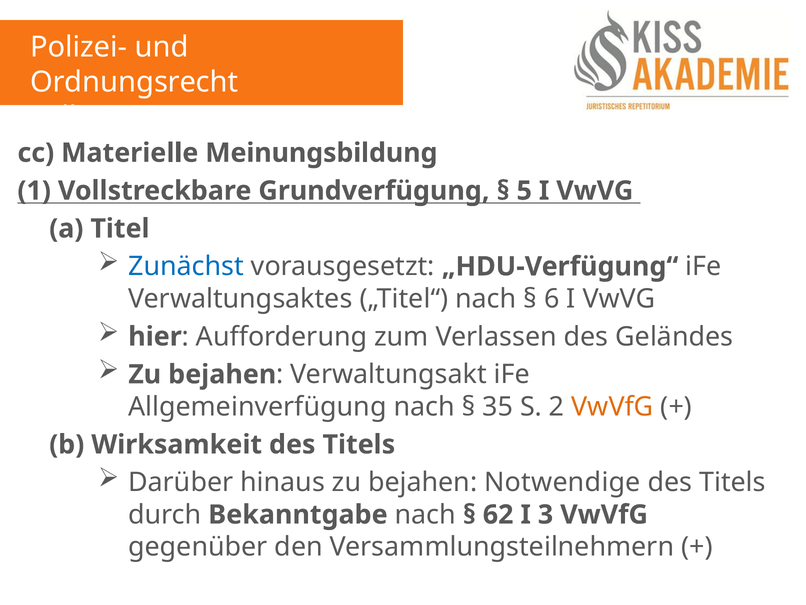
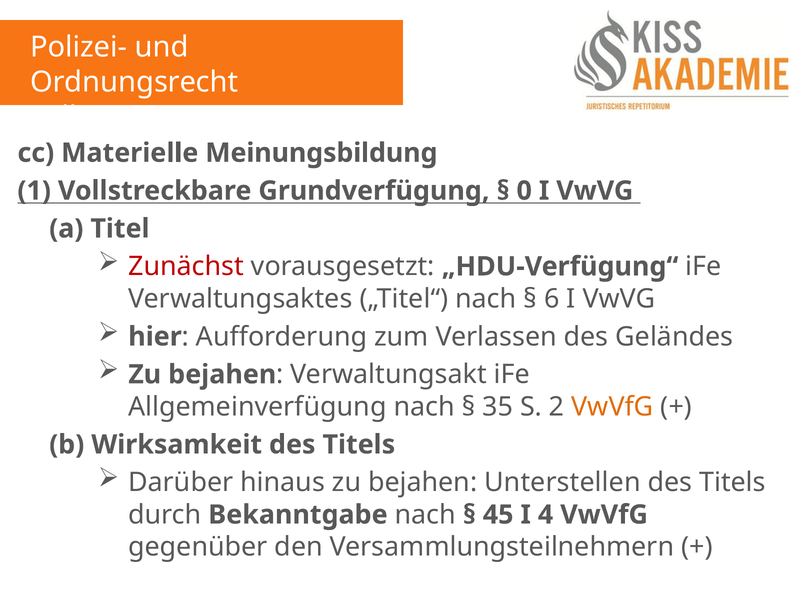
5: 5 -> 0
Zunächst colour: blue -> red
Notwendige: Notwendige -> Unterstellen
62: 62 -> 45
3: 3 -> 4
